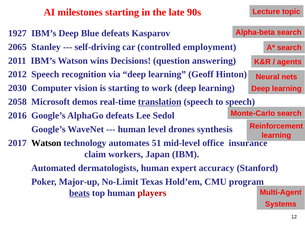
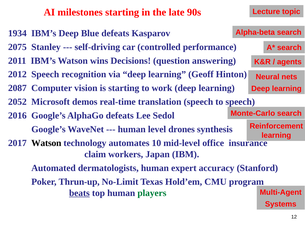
1927: 1927 -> 1934
2065: 2065 -> 2075
employment: employment -> performance
2030: 2030 -> 2087
2058: 2058 -> 2052
translation underline: present -> none
51: 51 -> 10
Major-up: Major-up -> Thrun-up
players colour: red -> green
